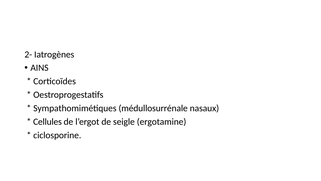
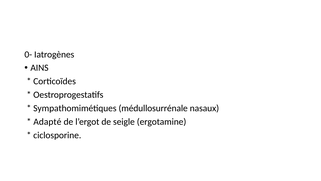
2-: 2- -> 0-
Cellules: Cellules -> Adapté
